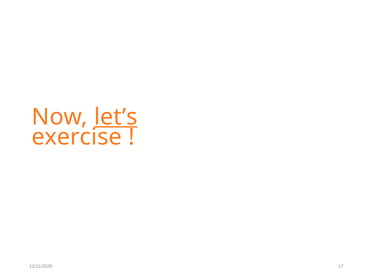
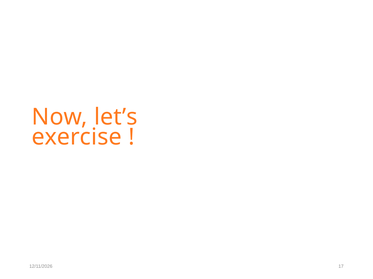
let’s underline: present -> none
